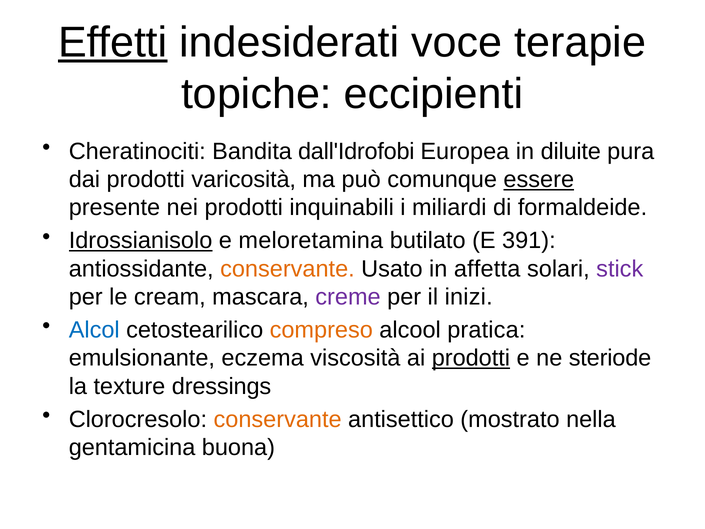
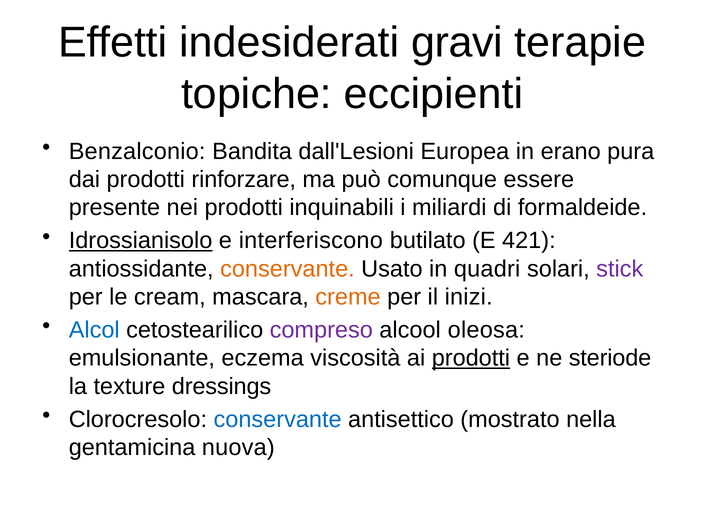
Effetti underline: present -> none
voce: voce -> gravi
Cheratinociti: Cheratinociti -> Benzalconio
dall'Idrofobi: dall'Idrofobi -> dall'Lesioni
diluite: diluite -> erano
varicosità: varicosità -> rinforzare
essere underline: present -> none
meloretamina: meloretamina -> interferiscono
391: 391 -> 421
affetta: affetta -> quadri
creme colour: purple -> orange
compreso colour: orange -> purple
pratica: pratica -> oleosa
conservante at (278, 419) colour: orange -> blue
buona: buona -> nuova
